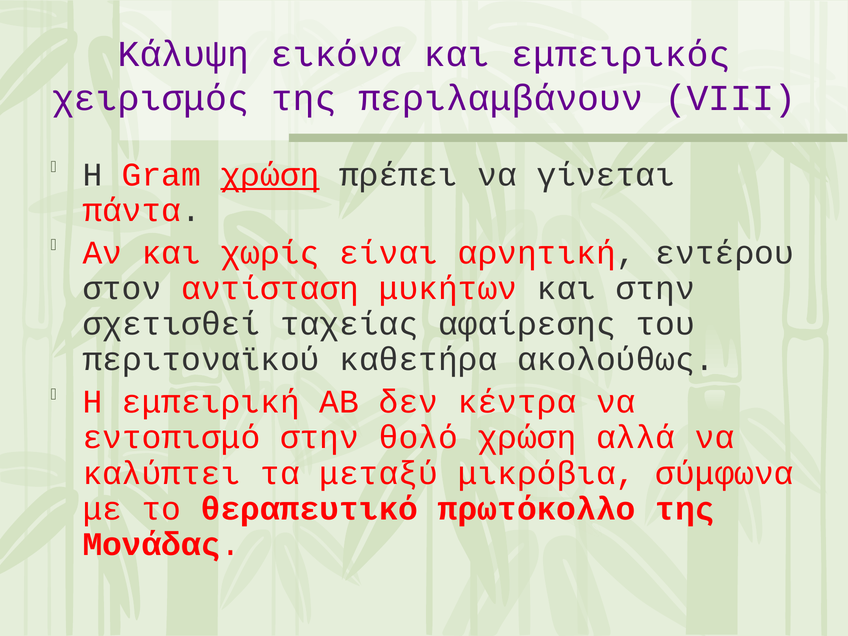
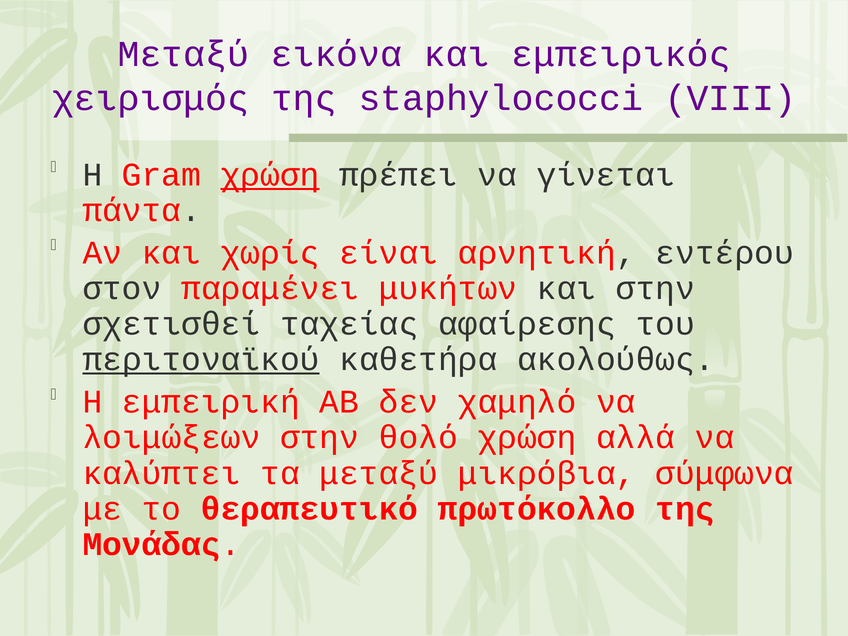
Κάλυψη at (183, 54): Κάλυψη -> Μεταξύ
περιλαμβάνουν: περιλαμβάνουν -> staphylococci
αντίσταση: αντίσταση -> παραμένει
περιτοναϊκού underline: none -> present
κέντρα: κέντρα -> χαμηλό
εντοπισμό: εντοπισμό -> λοιμώξεων
